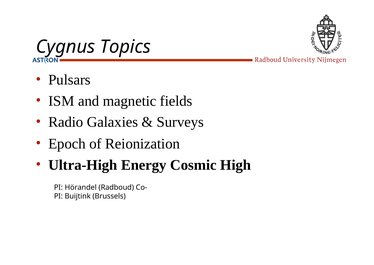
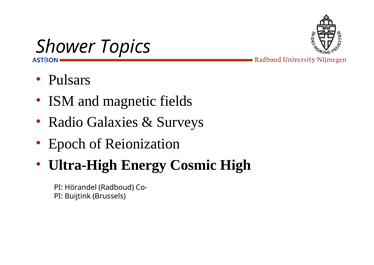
Cygnus: Cygnus -> Shower
